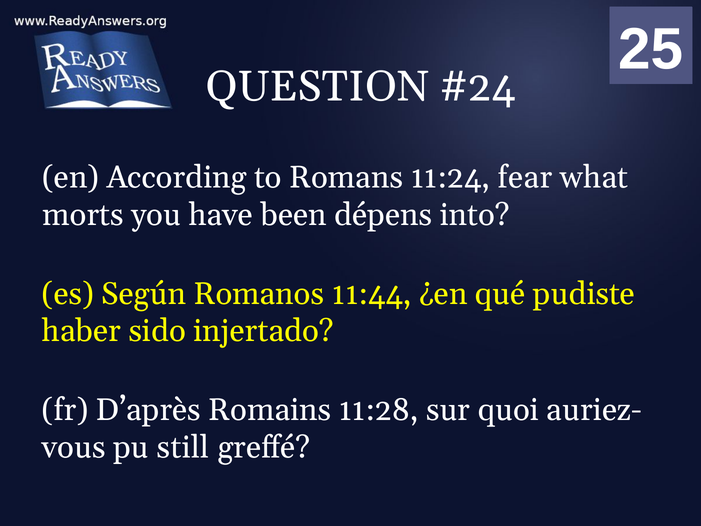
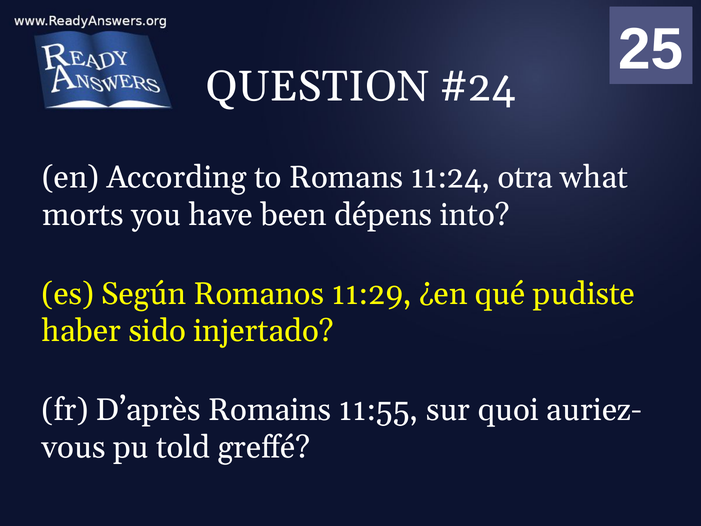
fear: fear -> otra
11:44: 11:44 -> 11:29
11:28: 11:28 -> 11:55
still: still -> told
